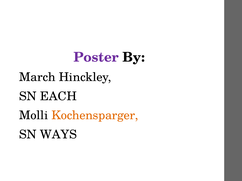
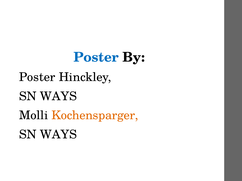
Poster at (96, 57) colour: purple -> blue
March at (37, 77): March -> Poster
EACH at (58, 97): EACH -> WAYS
